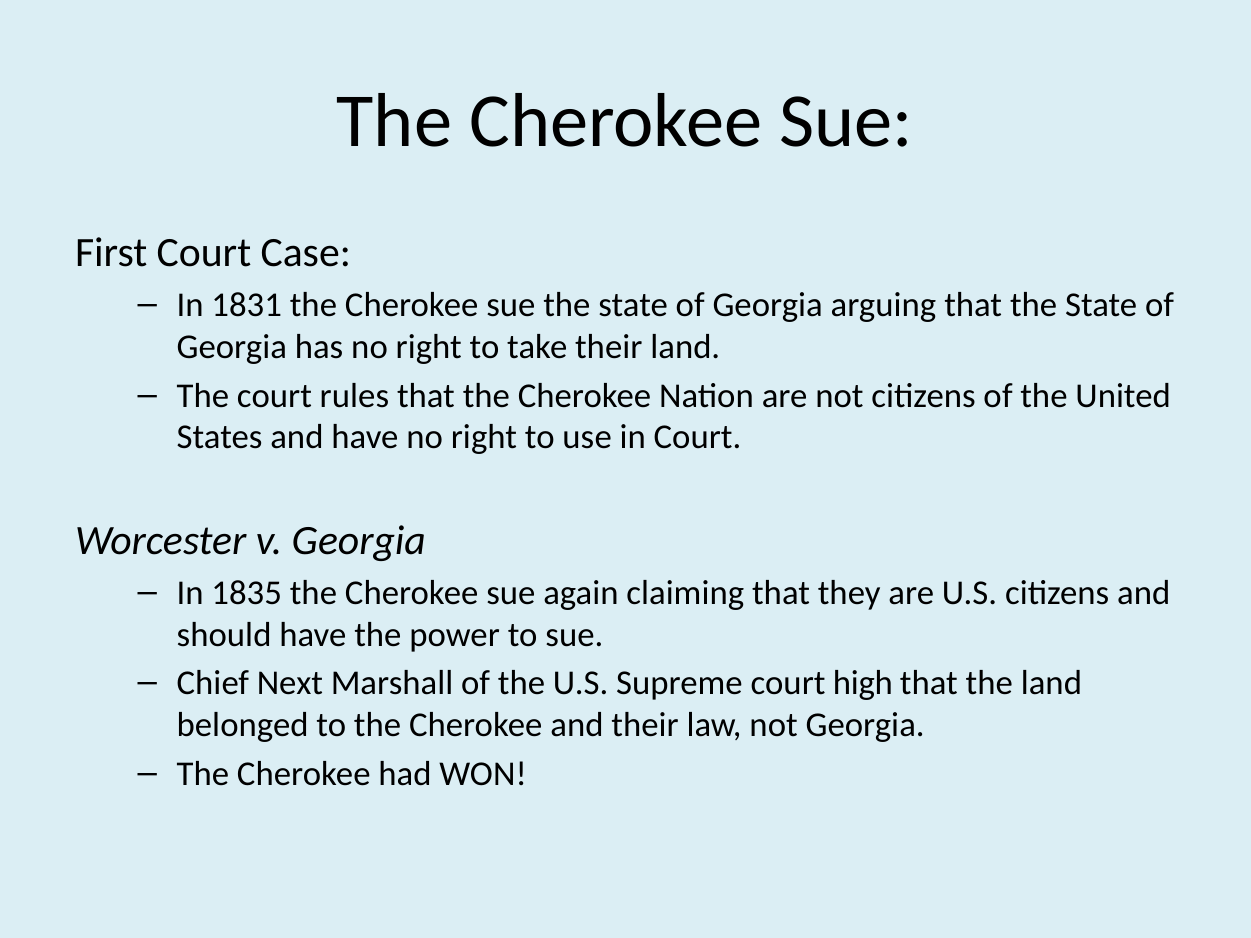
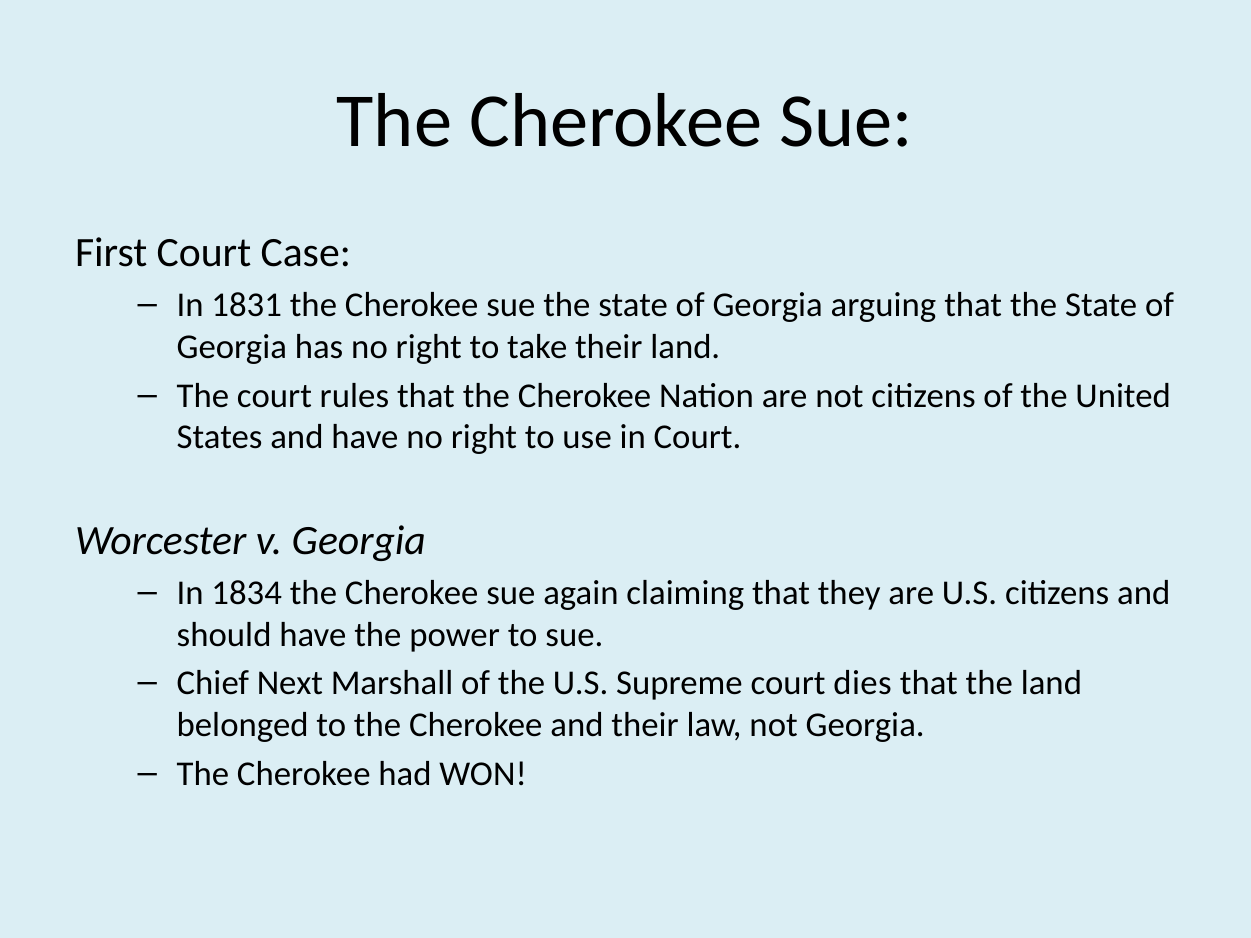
1835: 1835 -> 1834
high: high -> dies
